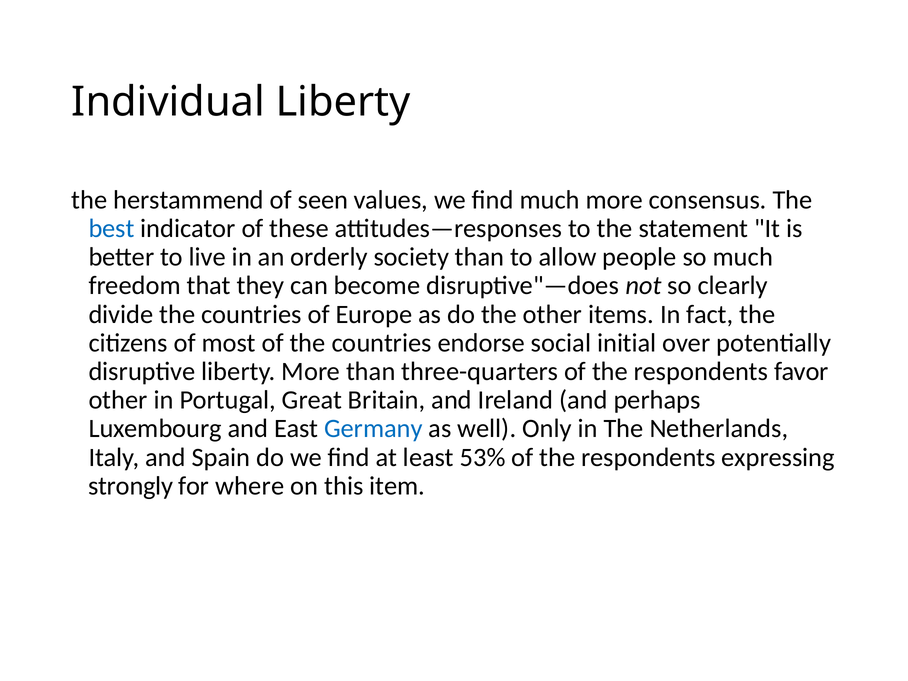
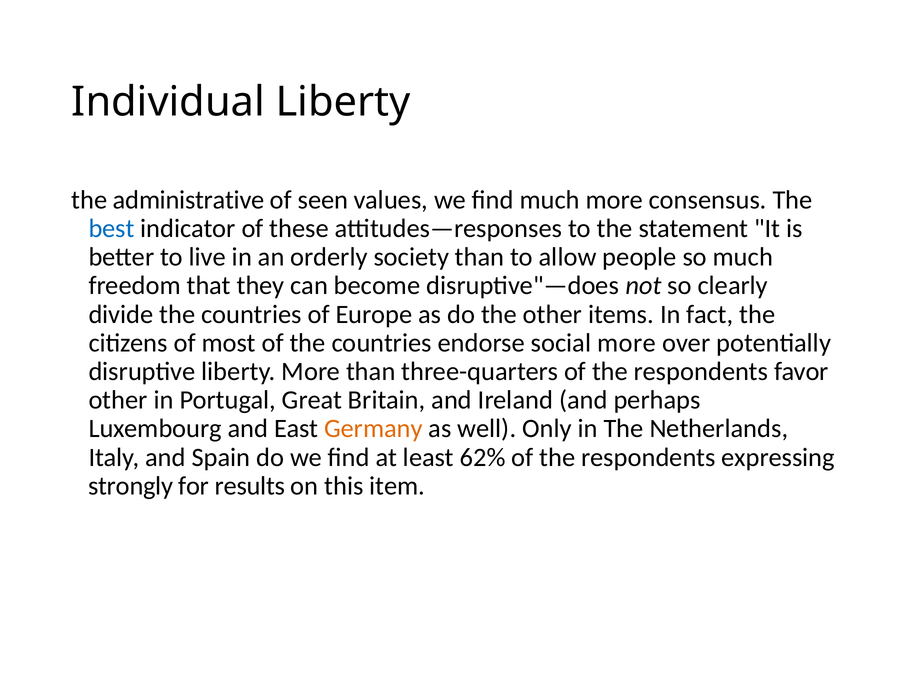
herstammend: herstammend -> administrative
social initial: initial -> more
Germany colour: blue -> orange
53%: 53% -> 62%
where: where -> results
